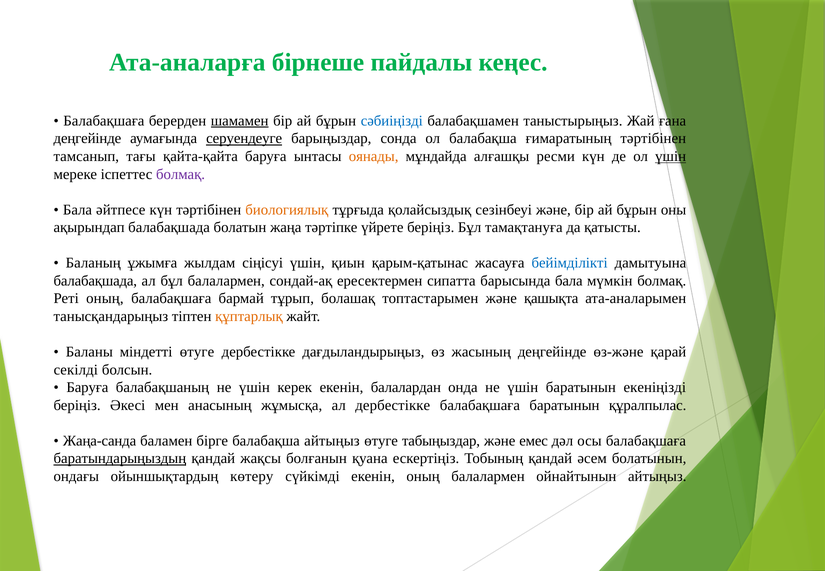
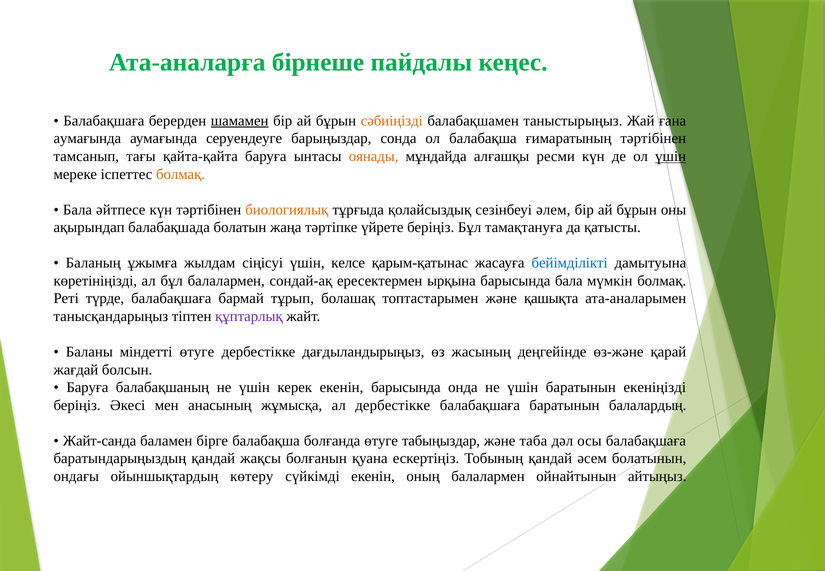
сәбиіңізді colour: blue -> orange
деңгейінде at (87, 139): деңгейінде -> аумағында
серуендеуге underline: present -> none
болмақ at (181, 174) colour: purple -> orange
сезінбеуі және: және -> әлем
қиын: қиын -> келсе
балабақшада at (95, 281): балабақшада -> көретініңізді
сипатта: сипатта -> ырқына
Реті оның: оның -> түрде
құптарлық colour: orange -> purple
секілді: секілді -> жағдай
екенін балалардан: балалардан -> барысында
құралпылас: құралпылас -> балалардың
Жаңа-санда: Жаңа-санда -> Жайт-санда
балабақша айтыңыз: айтыңыз -> болғанда
емес: емес -> таба
баратындарыңыздың underline: present -> none
